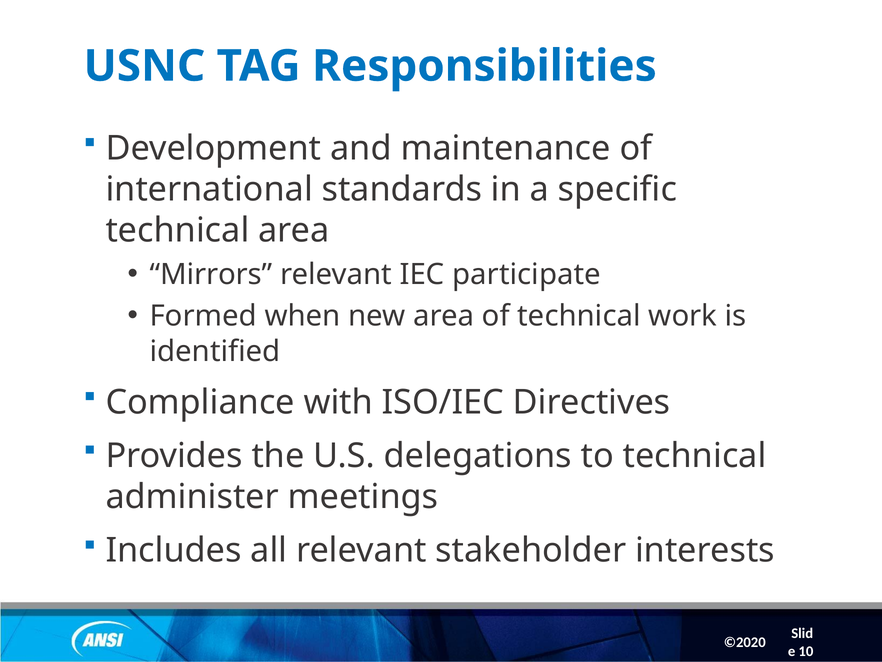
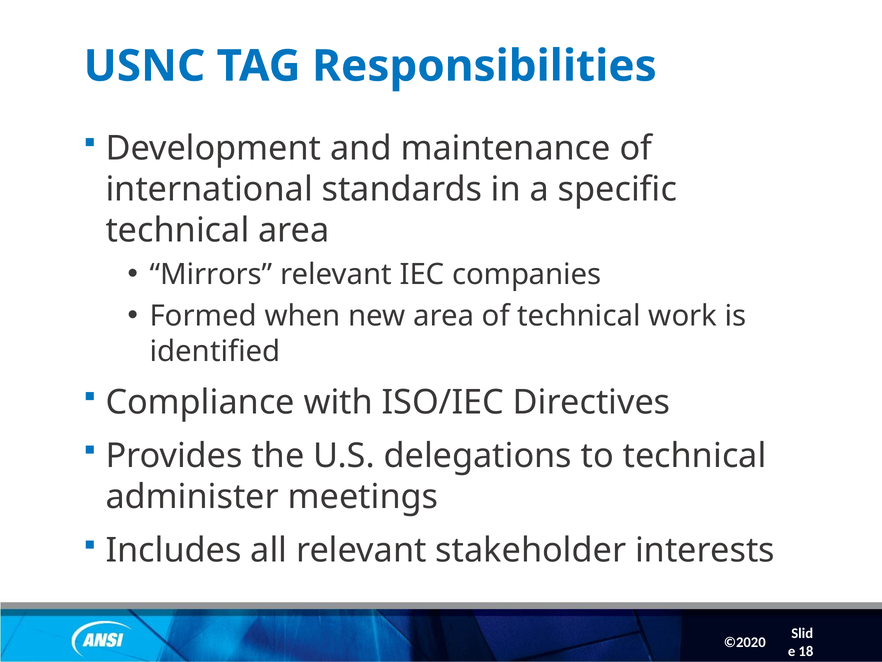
participate: participate -> companies
10: 10 -> 18
